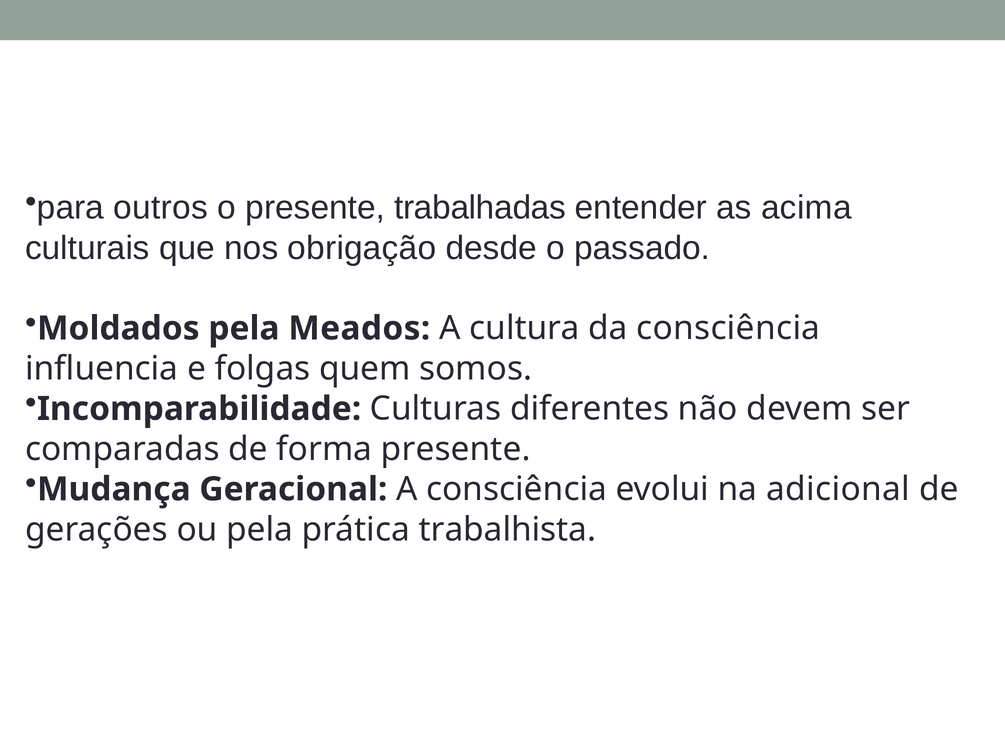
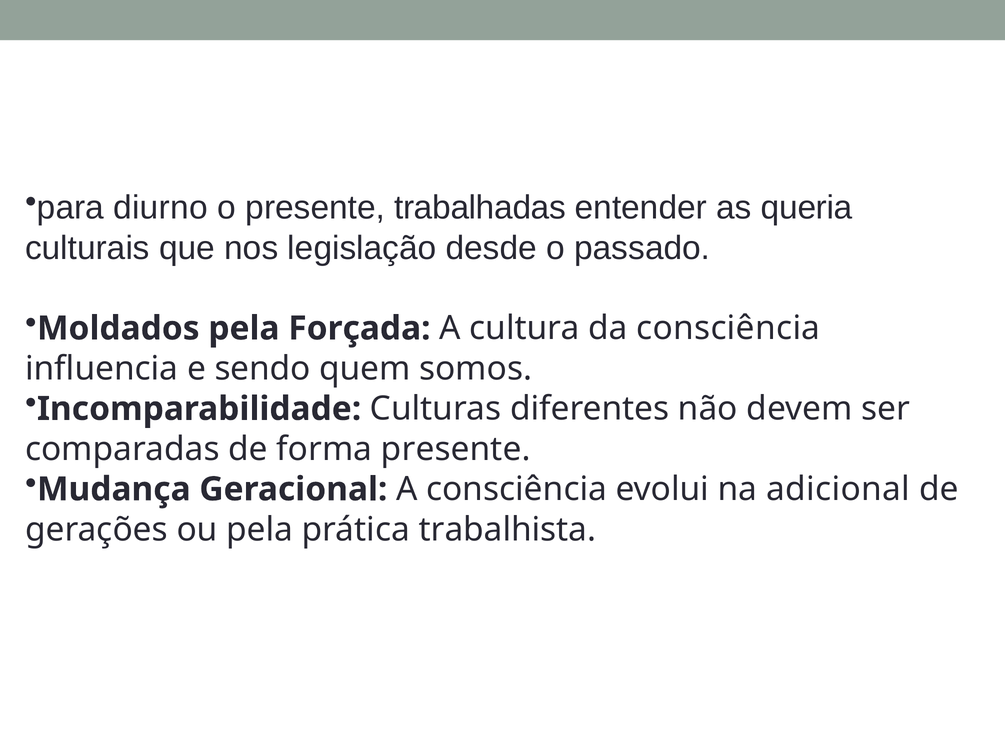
outros: outros -> diurno
acima: acima -> queria
obrigação: obrigação -> legislação
Meados: Meados -> Forçada
folgas: folgas -> sendo
